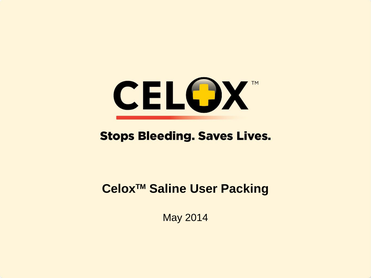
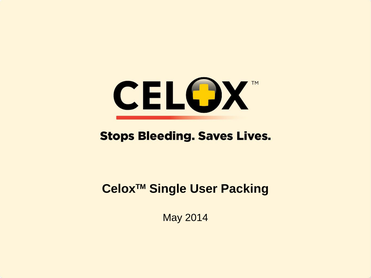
Saline: Saline -> Single
